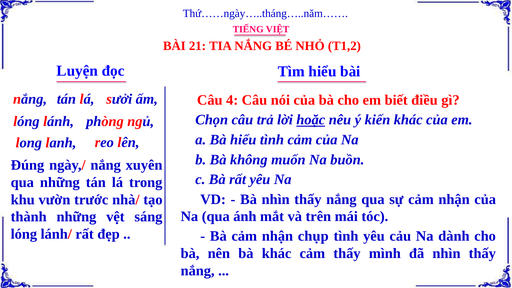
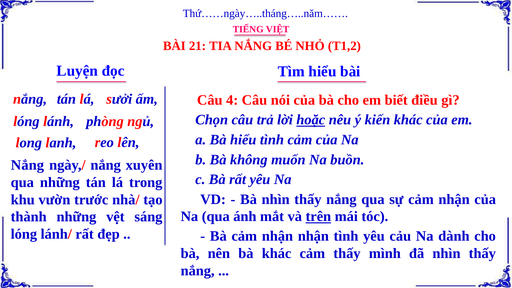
Đúng at (27, 165): Đúng -> Nắng
trên underline: none -> present
nhận chụp: chụp -> nhận
